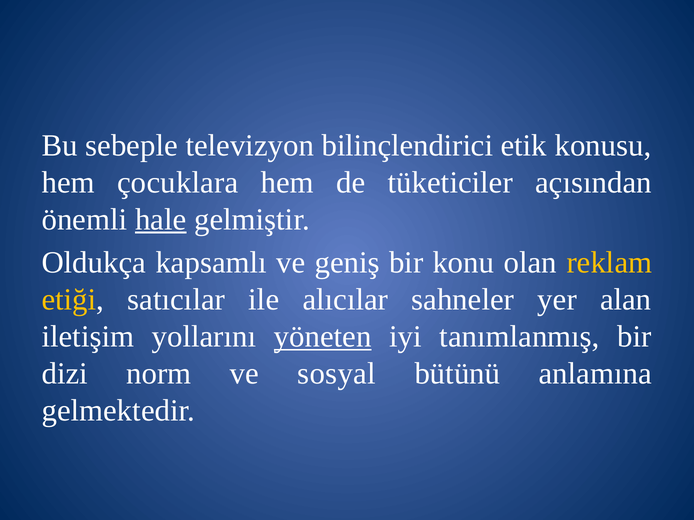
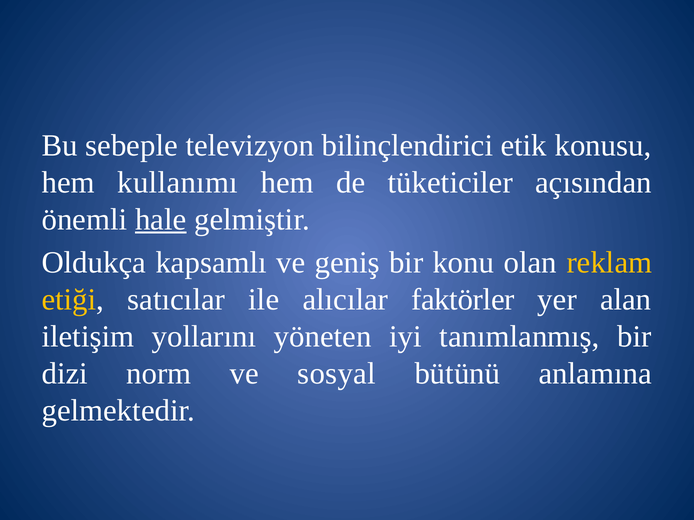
çocuklara: çocuklara -> kullanımı
sahneler: sahneler -> faktörler
yöneten underline: present -> none
